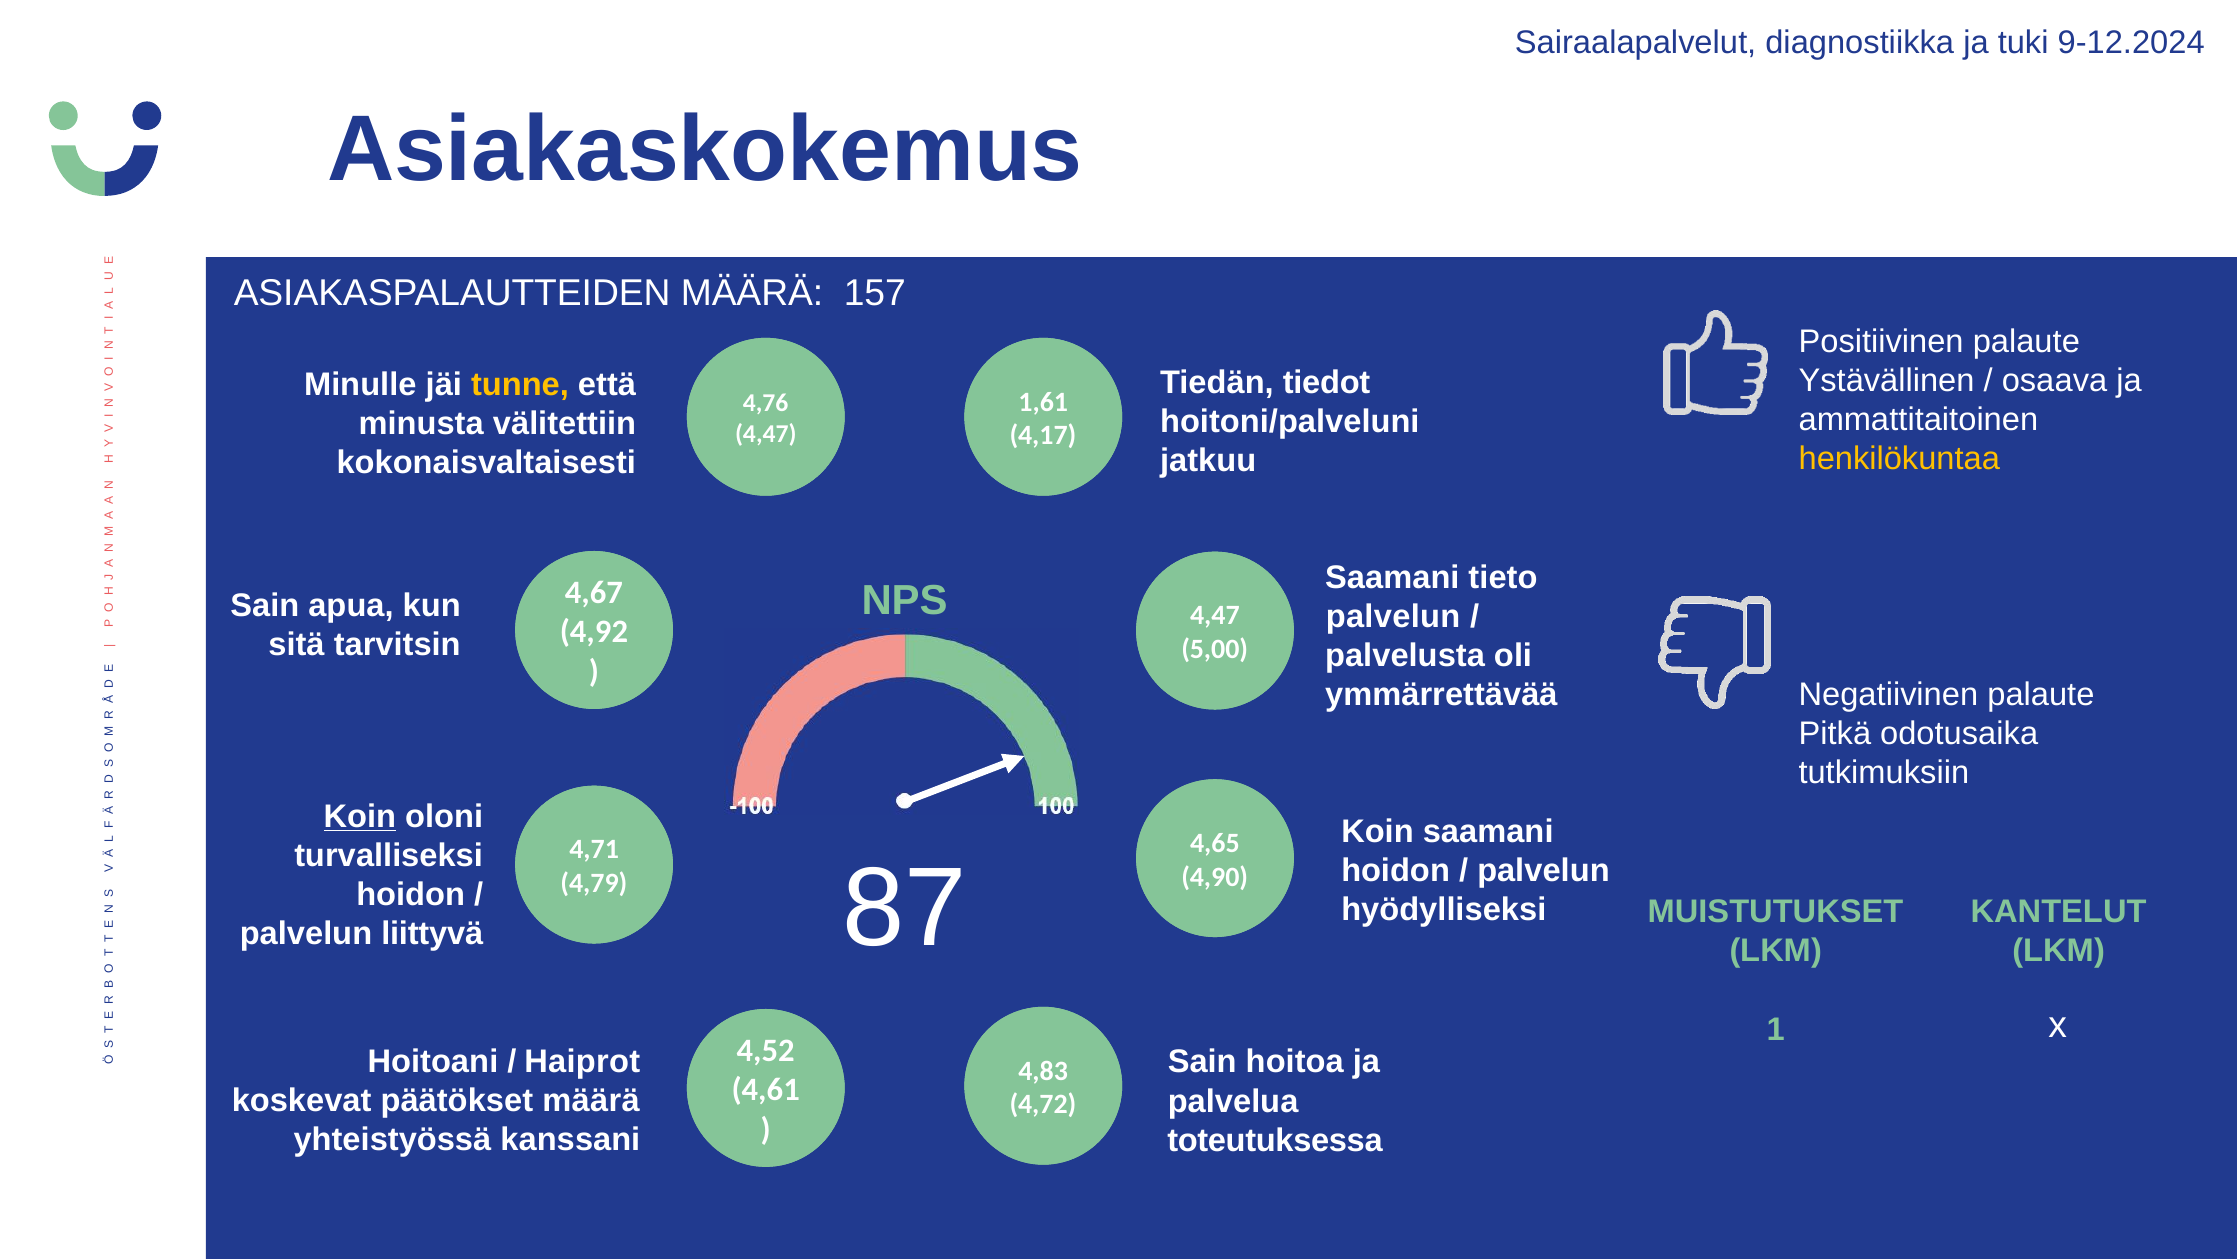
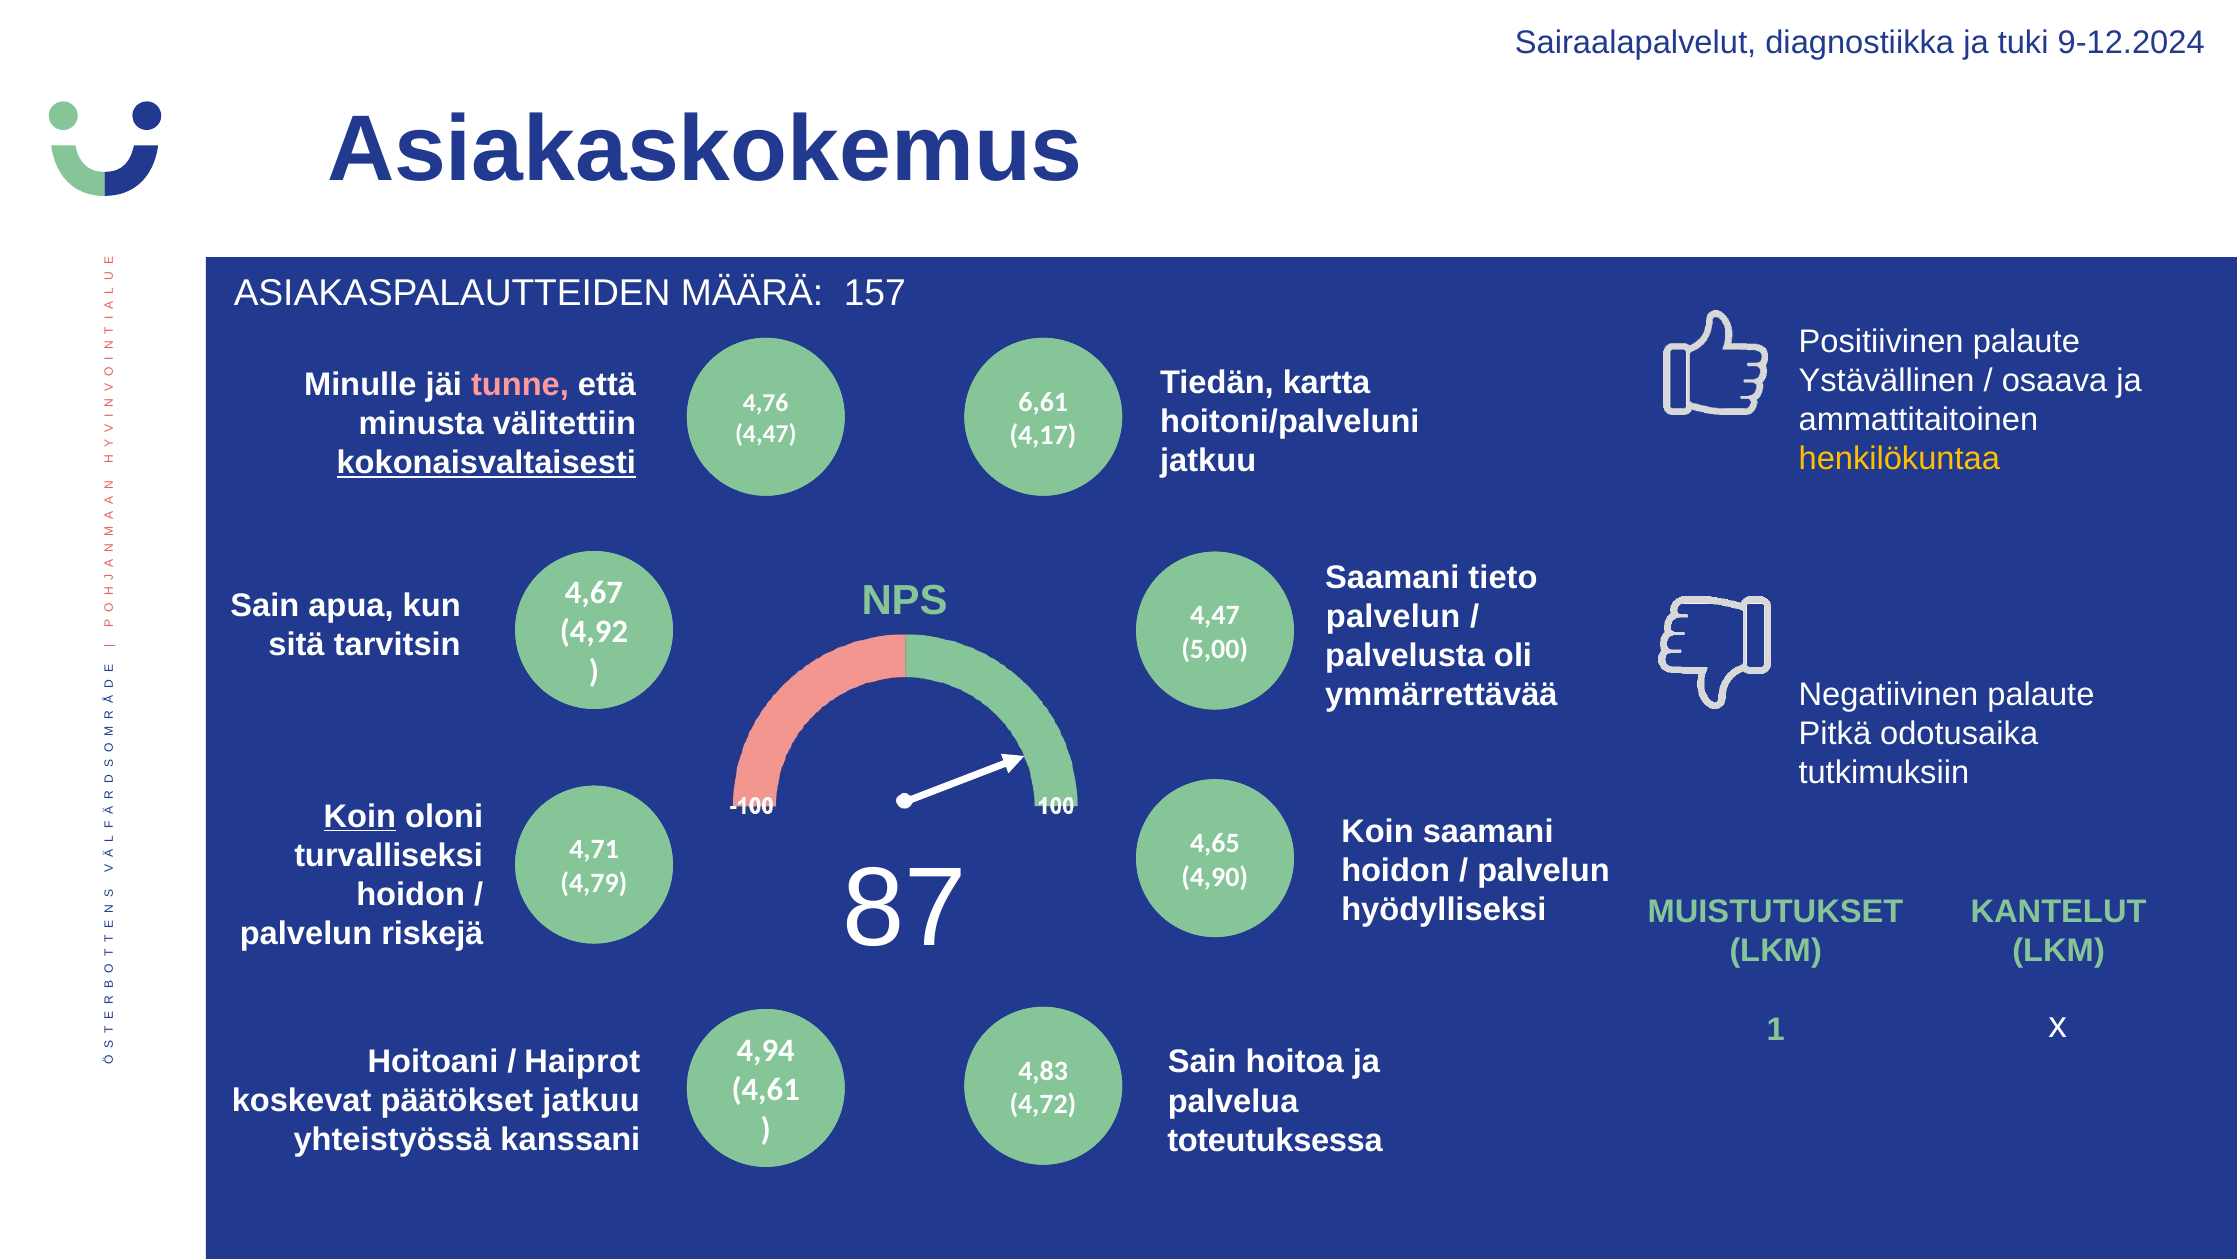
tiedot: tiedot -> kartta
tunne colour: yellow -> pink
1,61: 1,61 -> 6,61
kokonaisvaltaisesti underline: none -> present
liittyvä: liittyvä -> riskejä
4,52: 4,52 -> 4,94
päätökset määrä: määrä -> jatkuu
